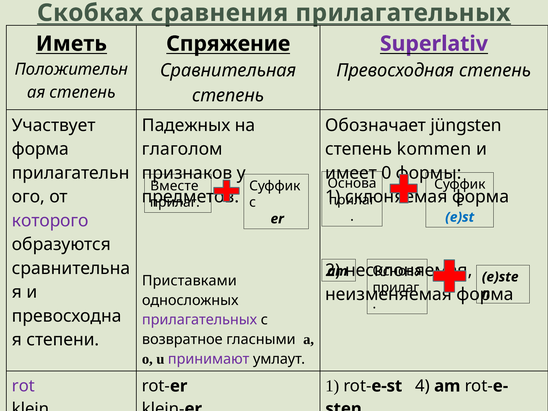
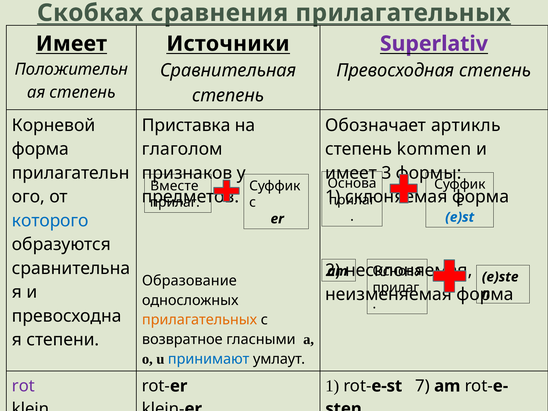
Иметь at (71, 44): Иметь -> Имеет
Спряжение: Спряжение -> Источники
Участвует: Участвует -> Корневой
Падежных: Падежных -> Приставка
Обозначает jüngsten: jüngsten -> артикль
0: 0 -> 3
которого colour: purple -> blue
Приставками: Приставками -> Образование
прилагательных at (200, 320) colour: purple -> orange
принимают colour: purple -> blue
4: 4 -> 7
